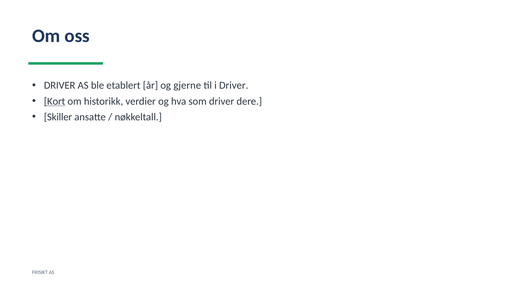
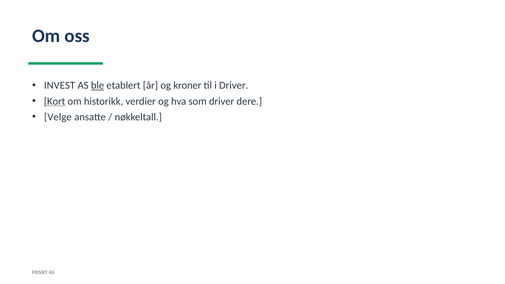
DRIVER at (60, 86): DRIVER -> INVEST
ble underline: none -> present
gjerne: gjerne -> kroner
Skiller: Skiller -> Velge
